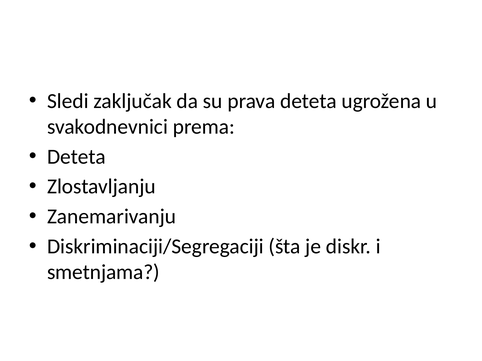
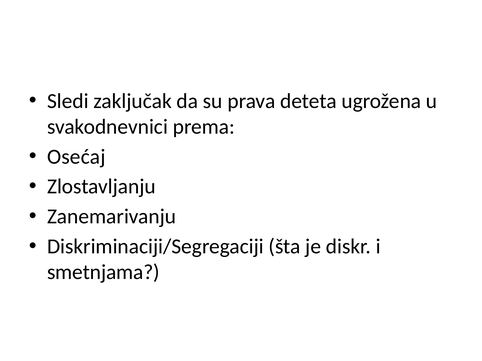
Deteta at (76, 157): Deteta -> Osećaj
